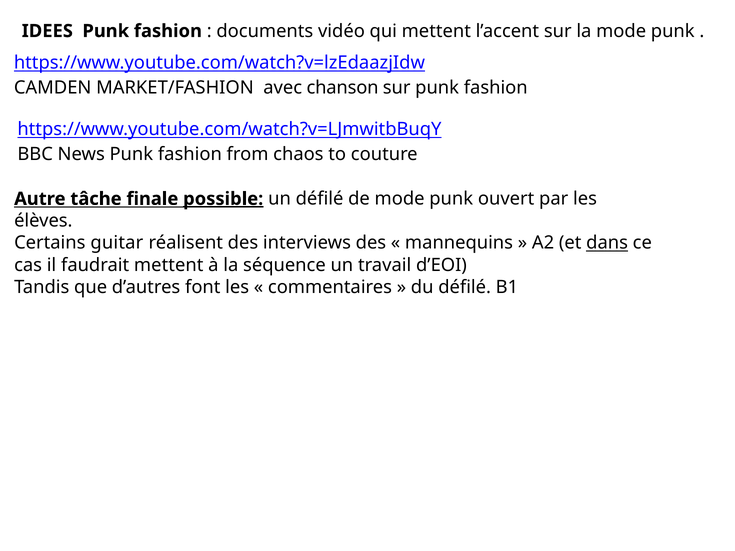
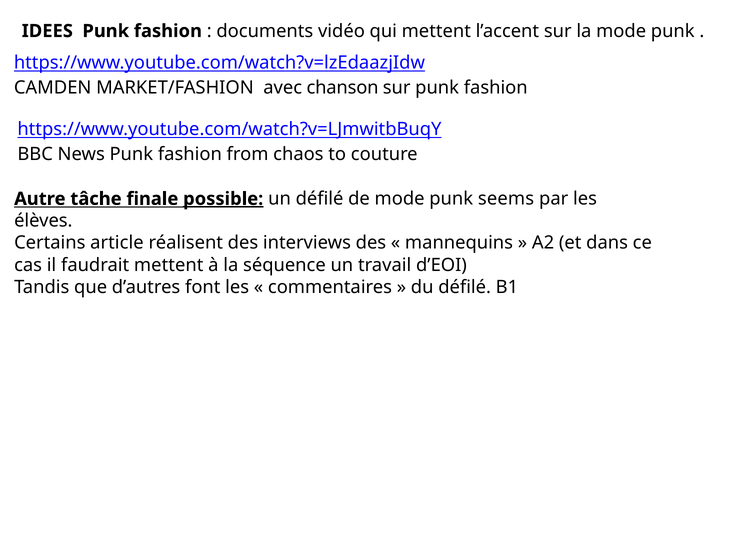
ouvert: ouvert -> seems
guitar: guitar -> article
dans underline: present -> none
